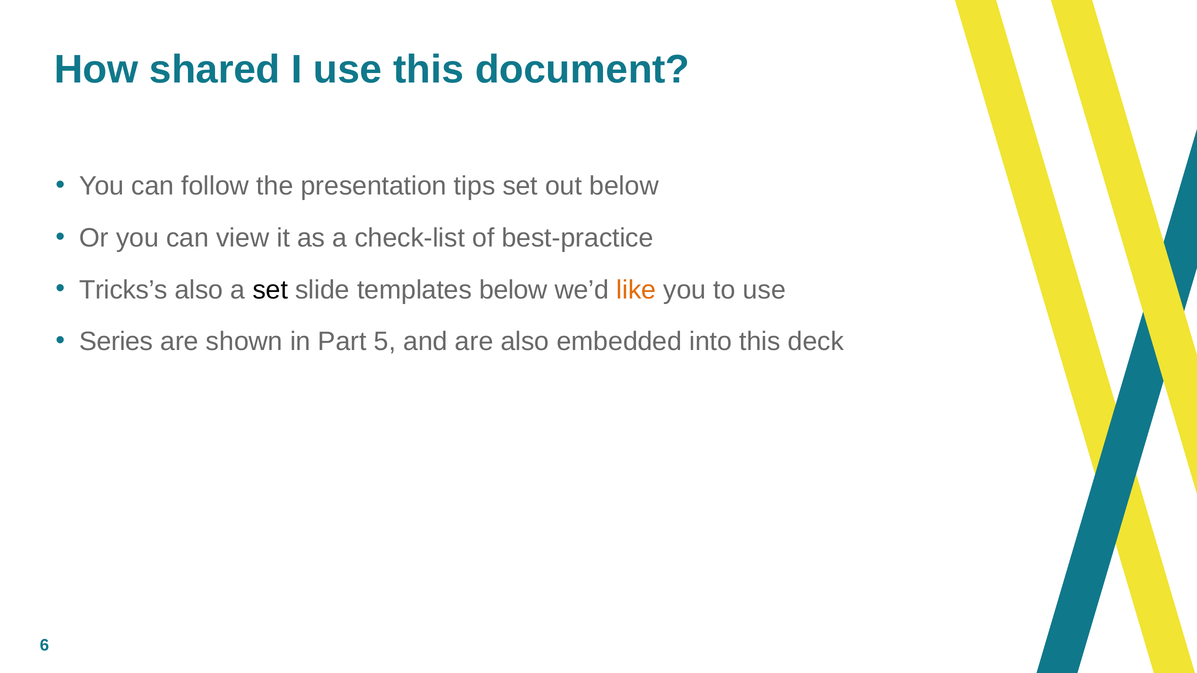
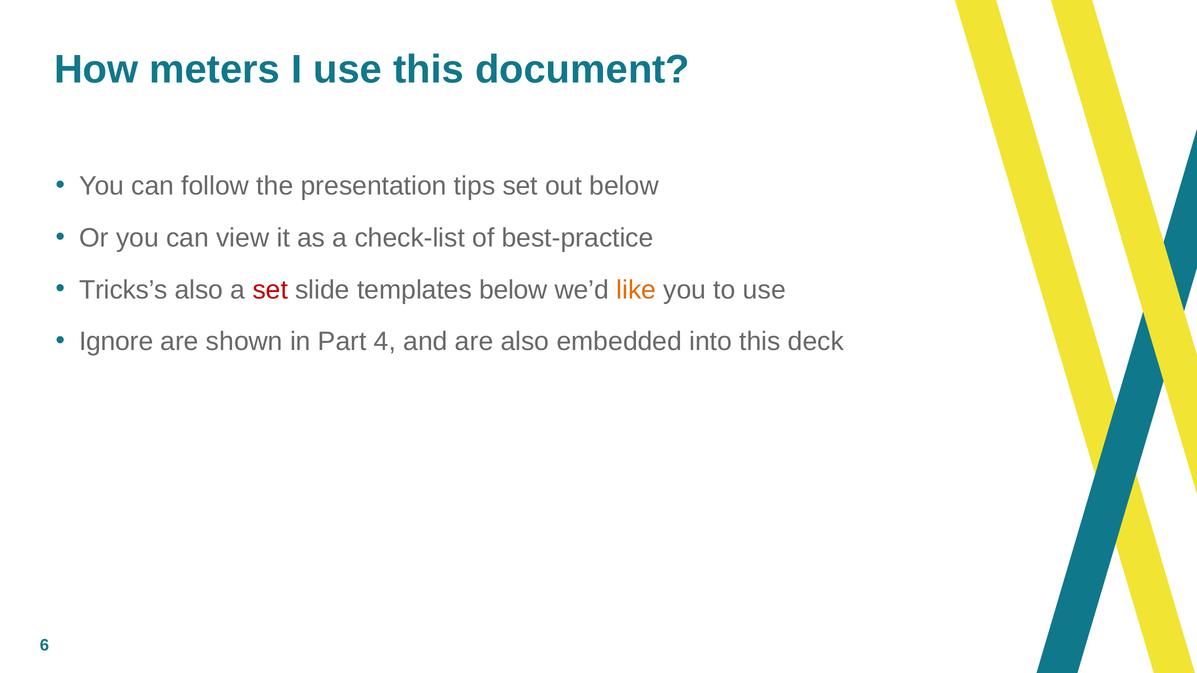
shared: shared -> meters
set at (270, 290) colour: black -> red
Series: Series -> Ignore
5: 5 -> 4
